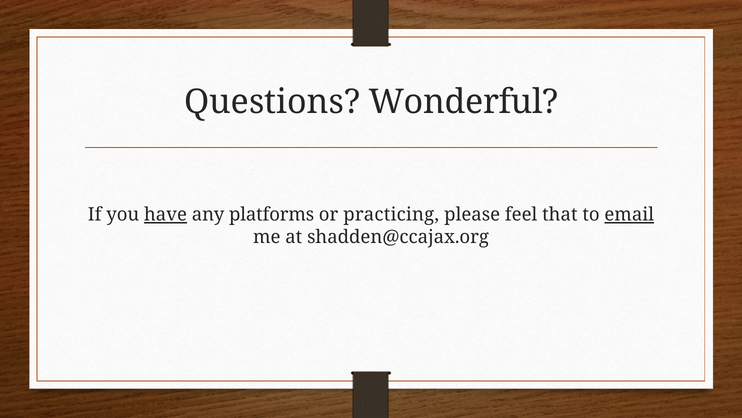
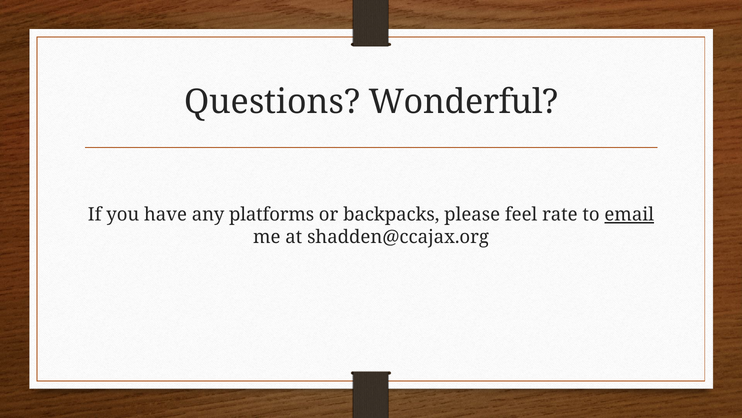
have underline: present -> none
practicing: practicing -> backpacks
that: that -> rate
